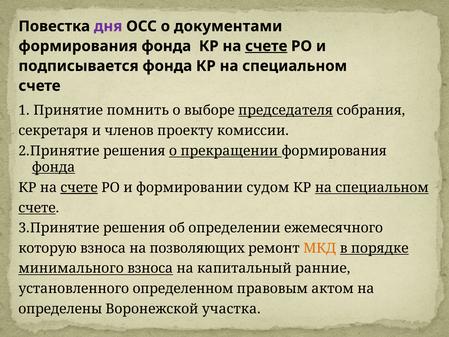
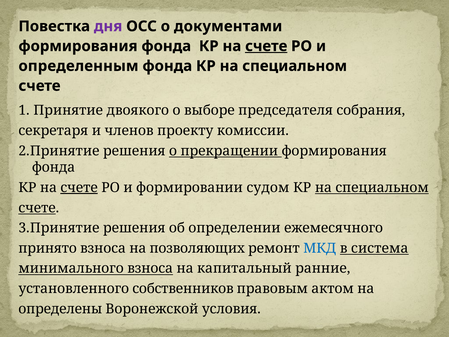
подписывается: подписывается -> определенным
помнить: помнить -> двоякого
председателя underline: present -> none
фонда at (54, 167) underline: present -> none
которую: которую -> принято
МКД colour: orange -> blue
порядке: порядке -> система
определенном: определенном -> собственников
участка: участка -> условия
